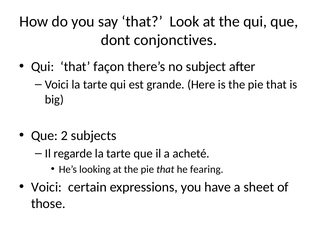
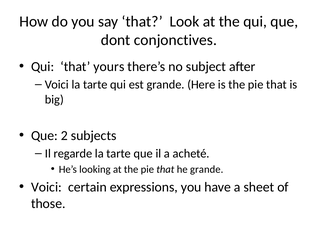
façon: façon -> yours
he fearing: fearing -> grande
